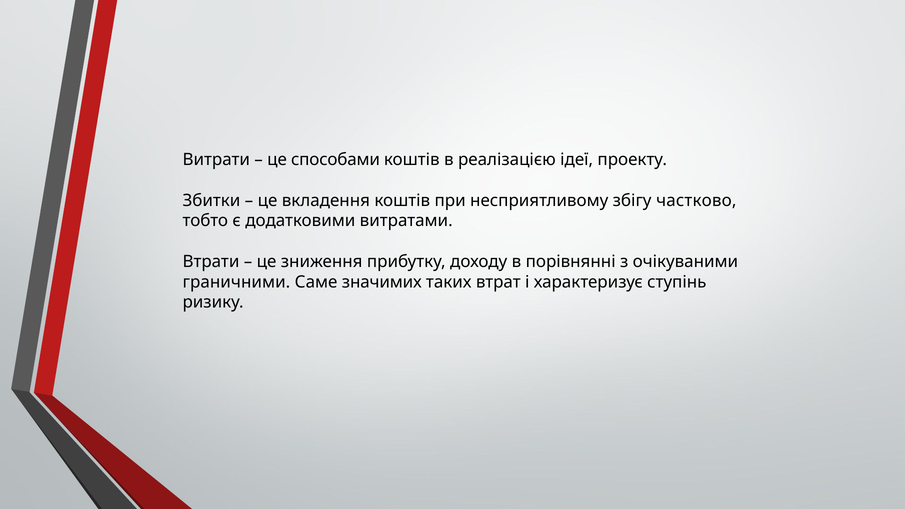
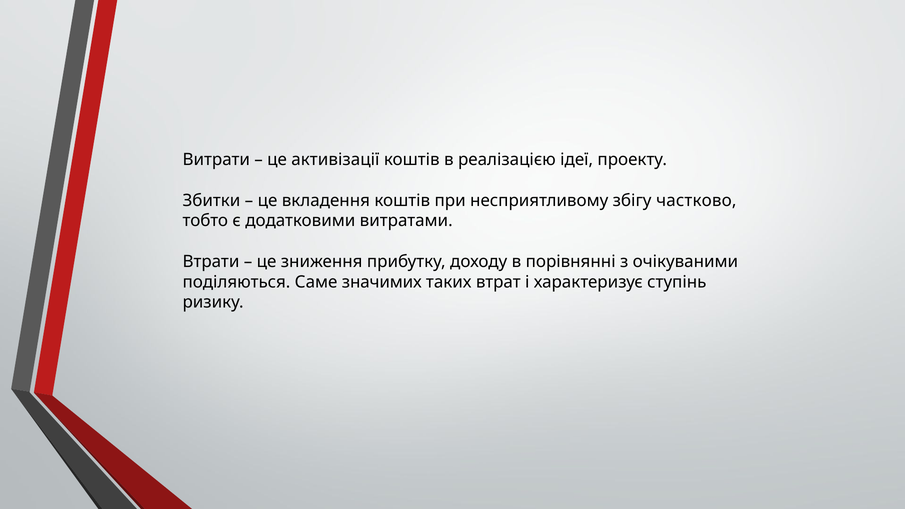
способами: способами -> активізації
граничними: граничними -> поділяються
